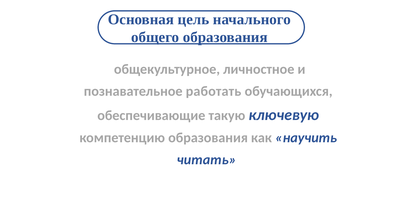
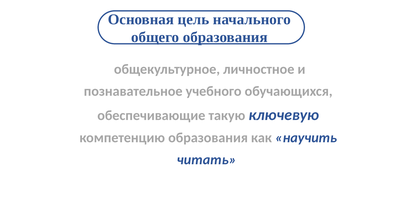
работать: работать -> учебного
